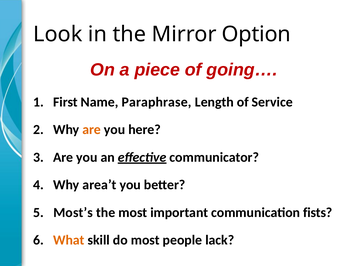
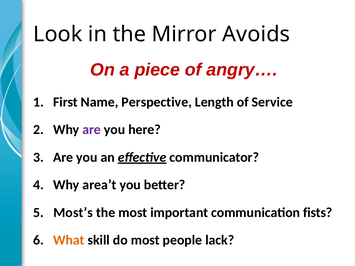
Option: Option -> Avoids
going…: going… -> angry…
Paraphrase: Paraphrase -> Perspective
are at (92, 130) colour: orange -> purple
